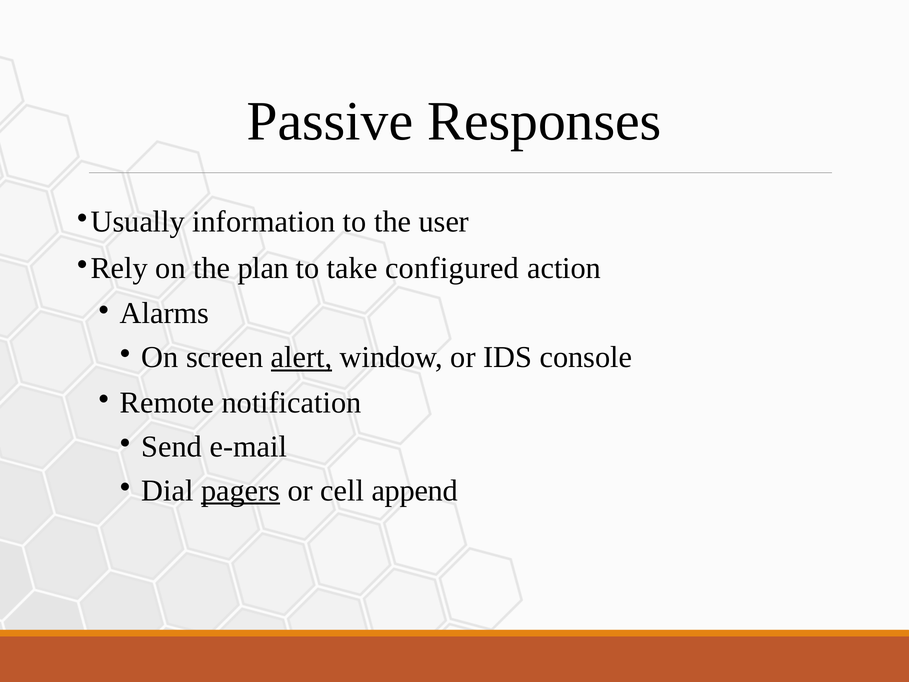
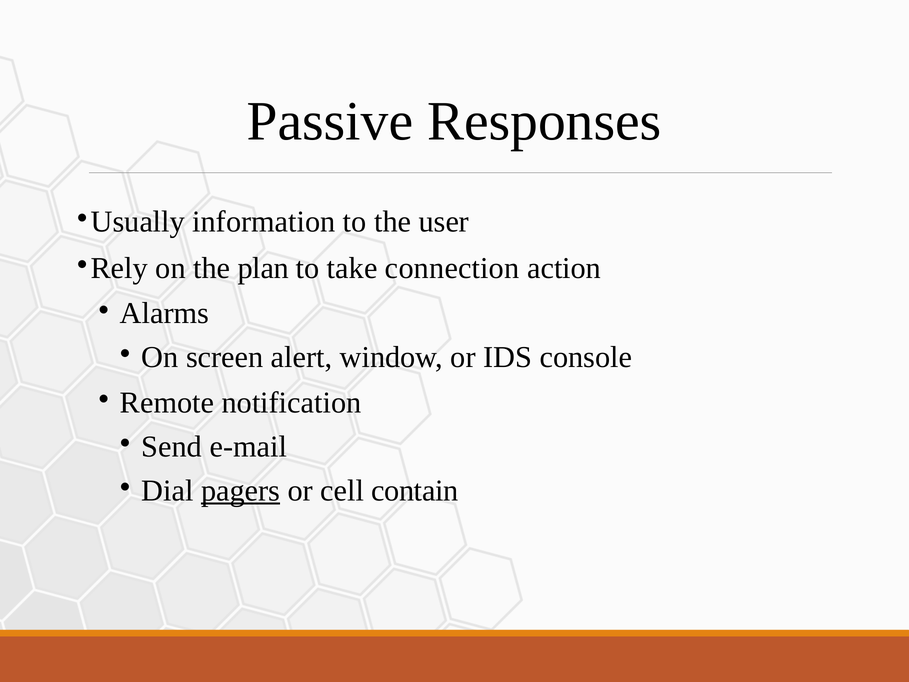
configured: configured -> connection
alert underline: present -> none
append: append -> contain
